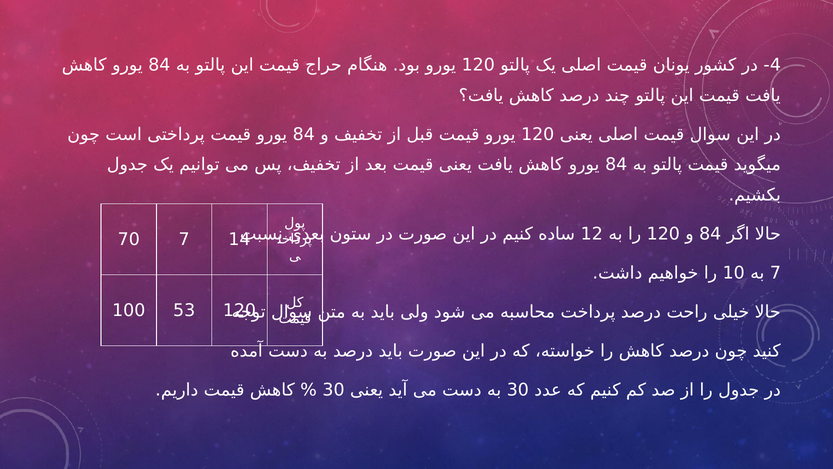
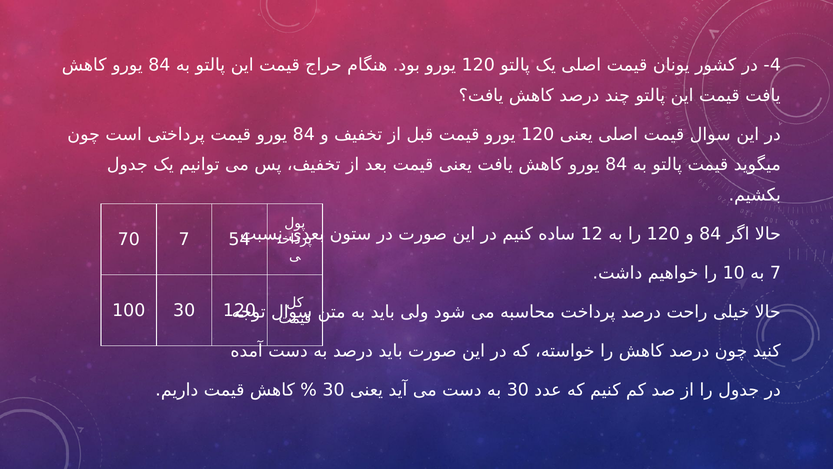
14: 14 -> 54
100 53: 53 -> 30
